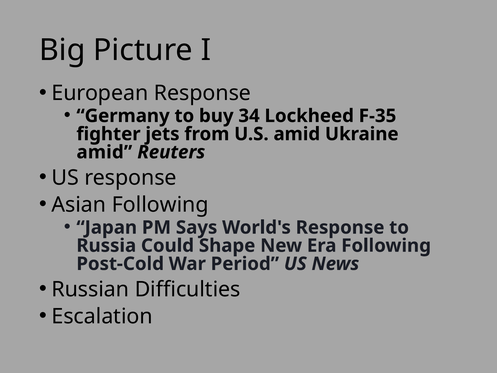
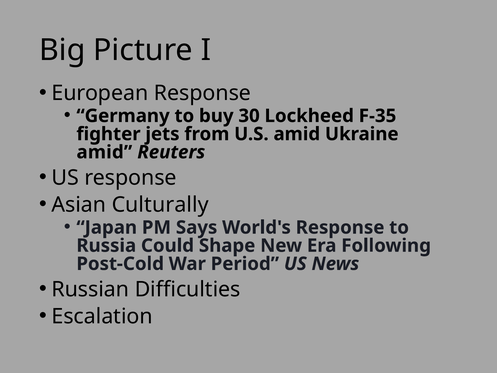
34: 34 -> 30
Asian Following: Following -> Culturally
